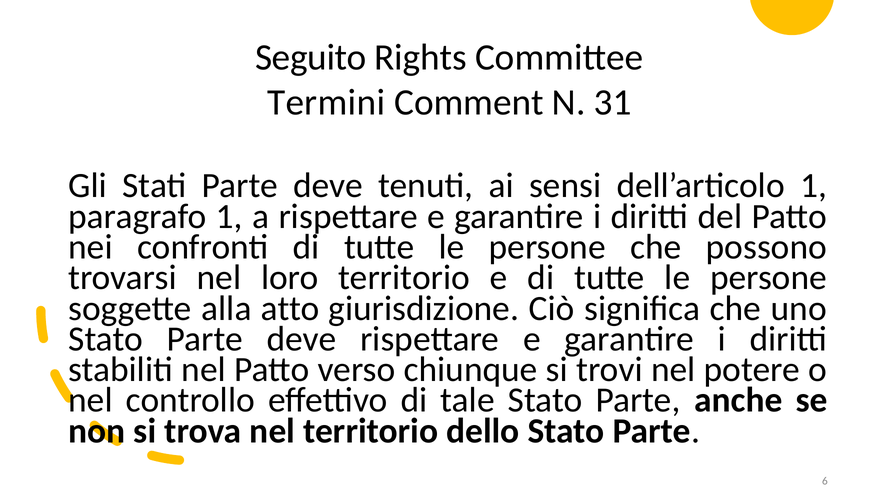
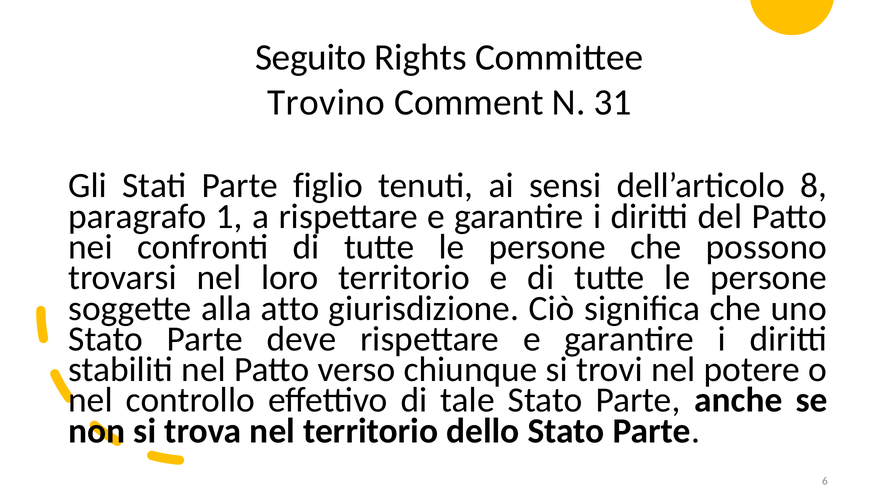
Termini: Termini -> Trovino
Stati Parte deve: deve -> figlio
dell’articolo 1: 1 -> 8
